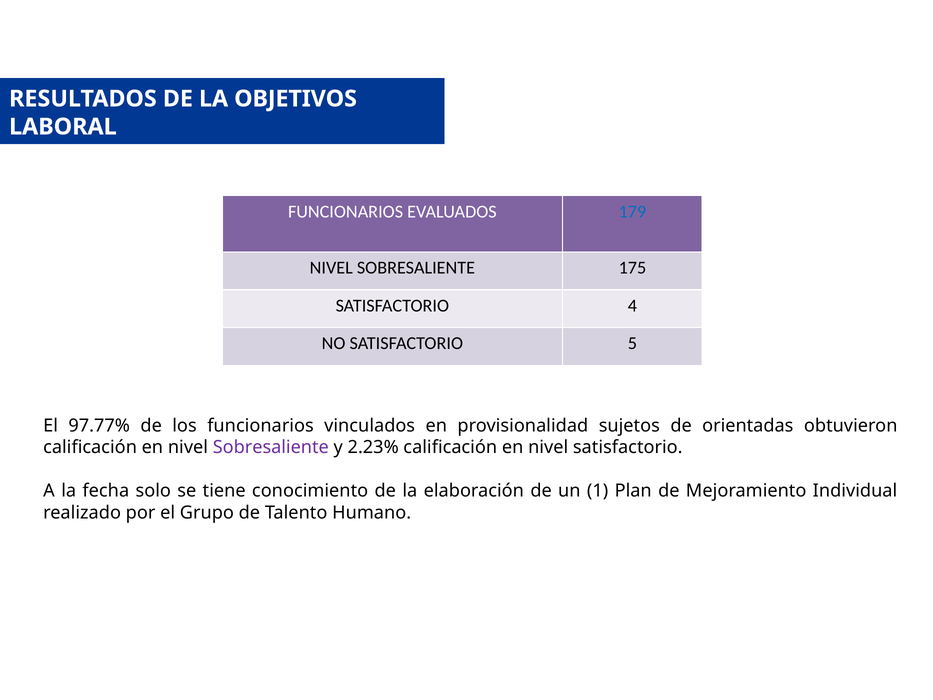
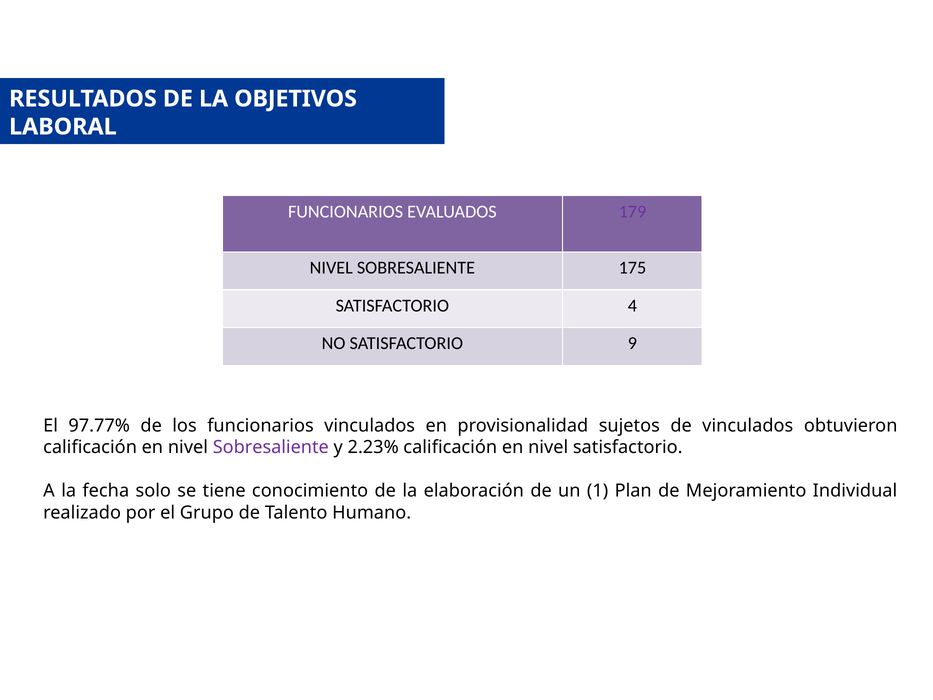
179 colour: blue -> purple
5: 5 -> 9
de orientadas: orientadas -> vinculados
